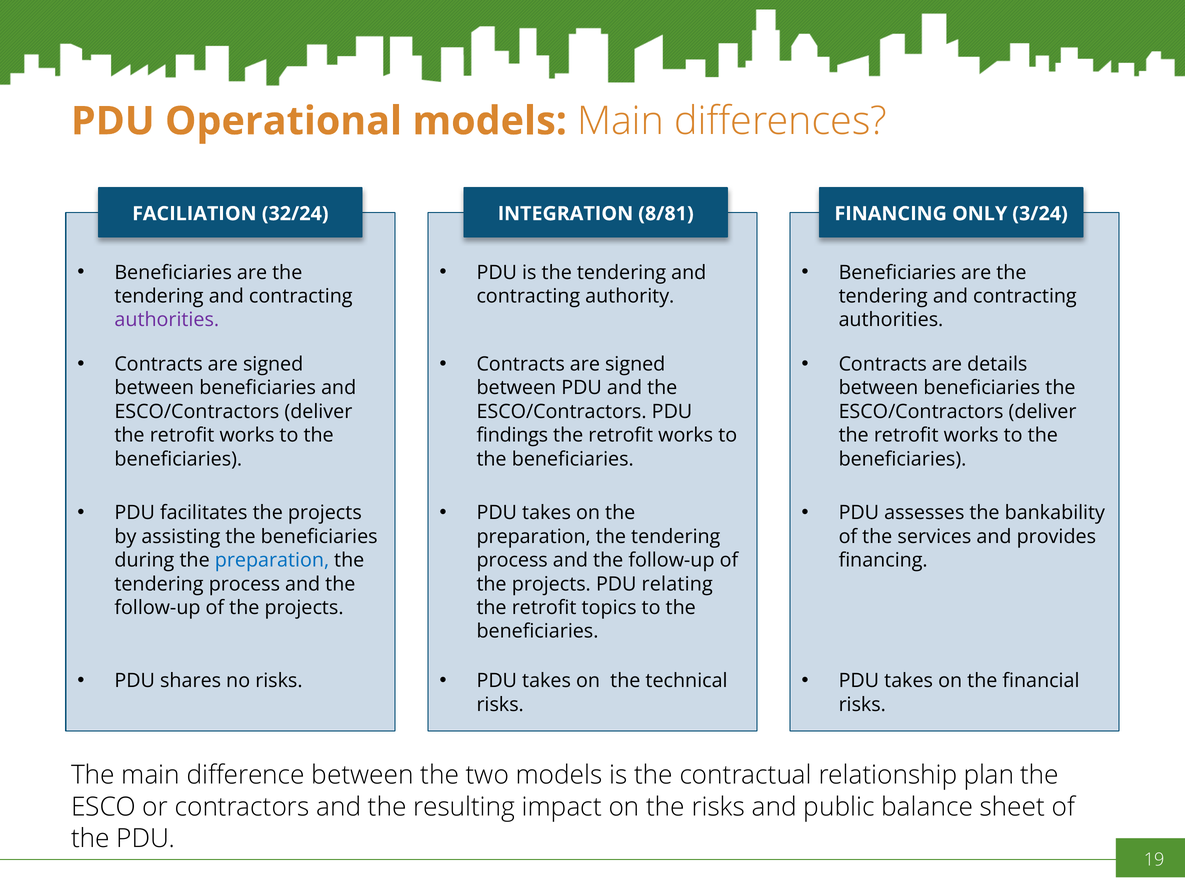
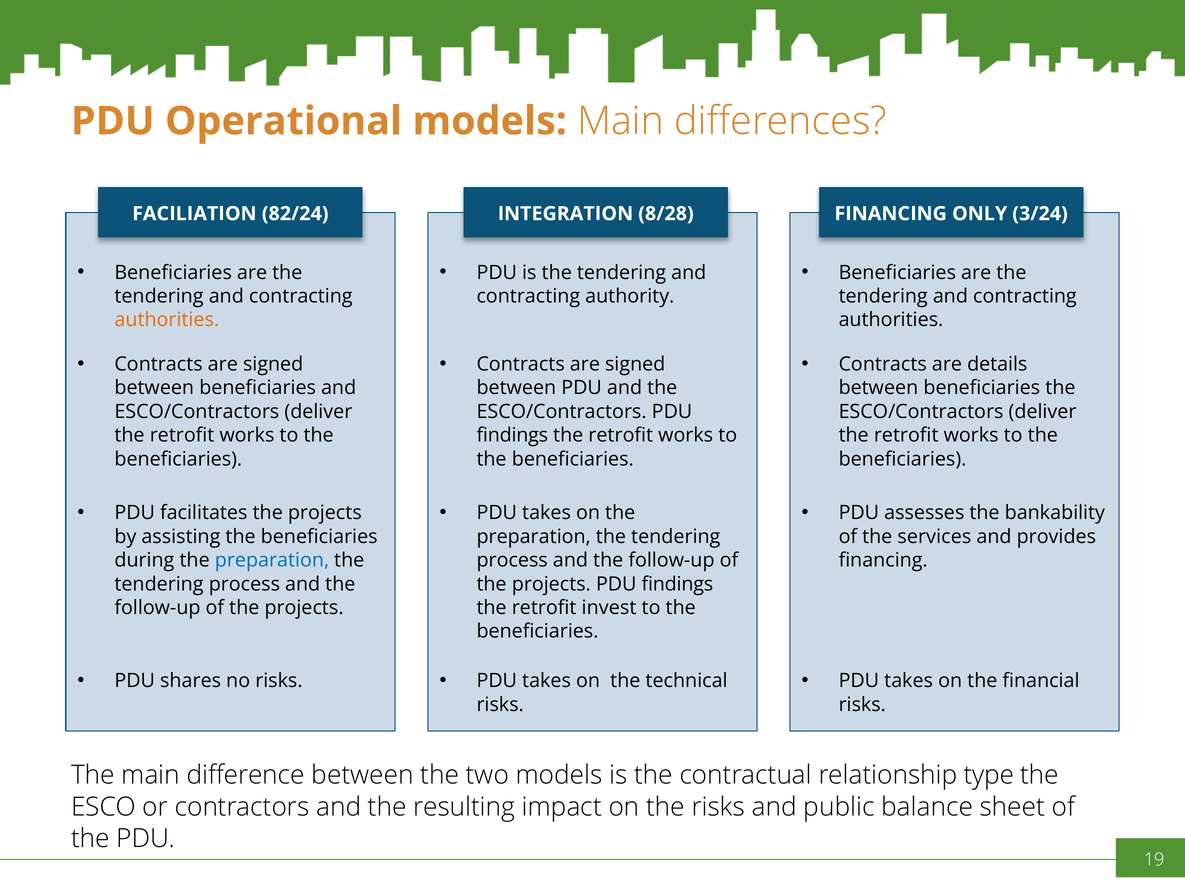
32/24: 32/24 -> 82/24
8/81: 8/81 -> 8/28
authorities at (167, 320) colour: purple -> orange
projects PDU relating: relating -> findings
topics: topics -> invest
plan: plan -> type
